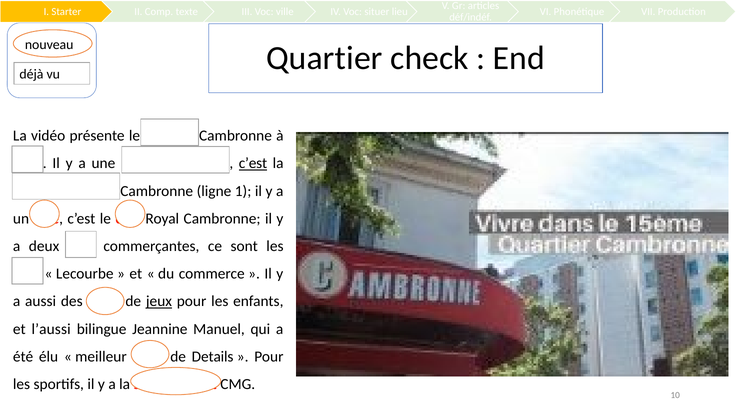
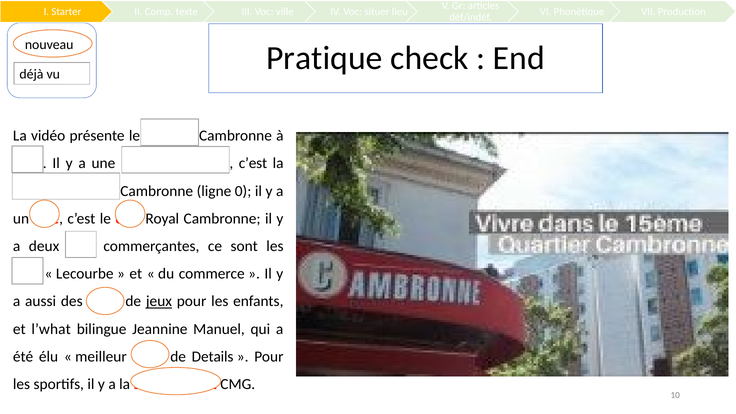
Quartier at (324, 58): Quartier -> Pratique
c’est at (253, 163) underline: present -> none
1: 1 -> 0
l’aussi: l’aussi -> l’what
